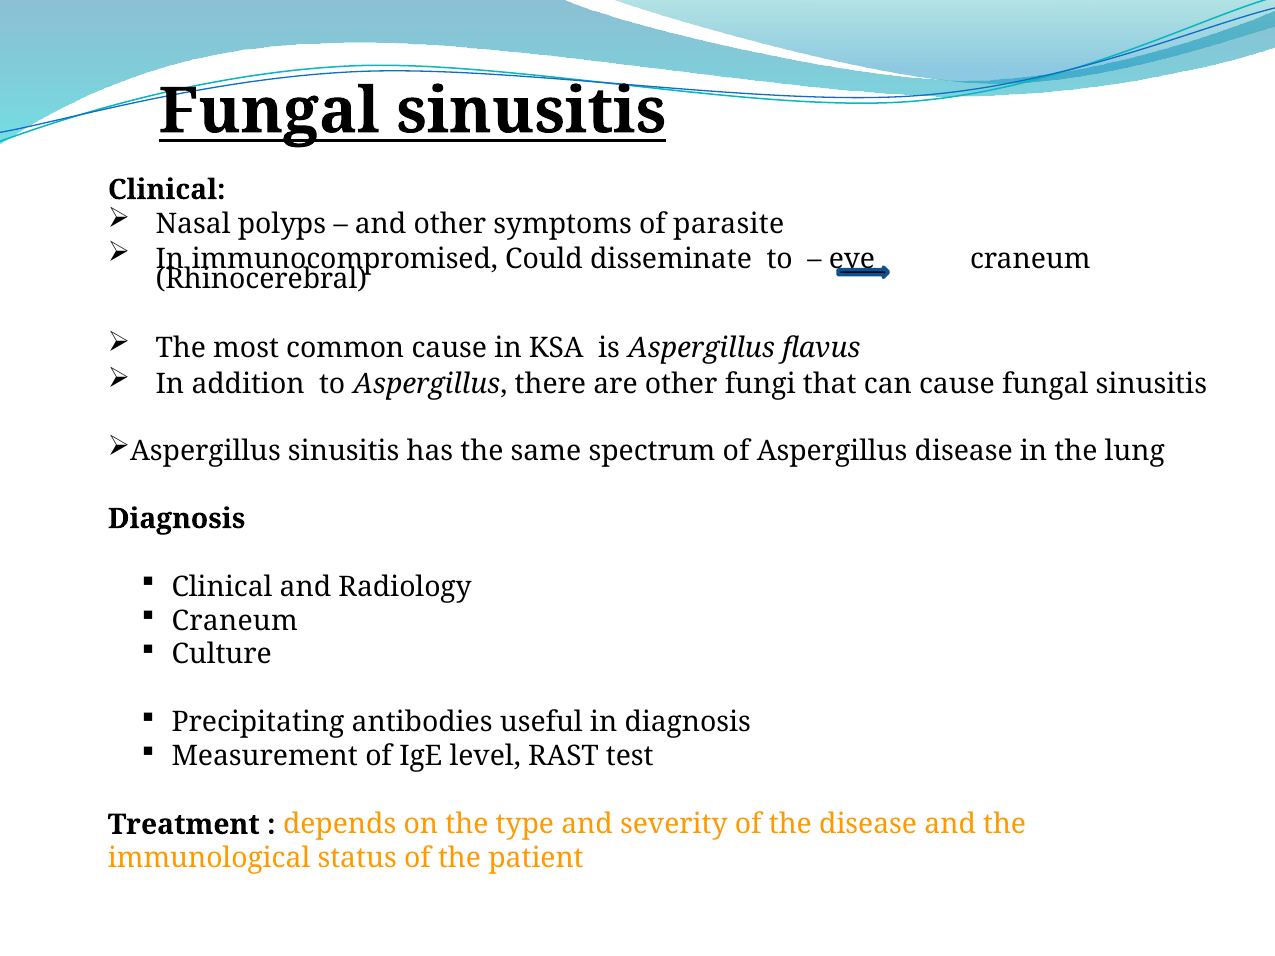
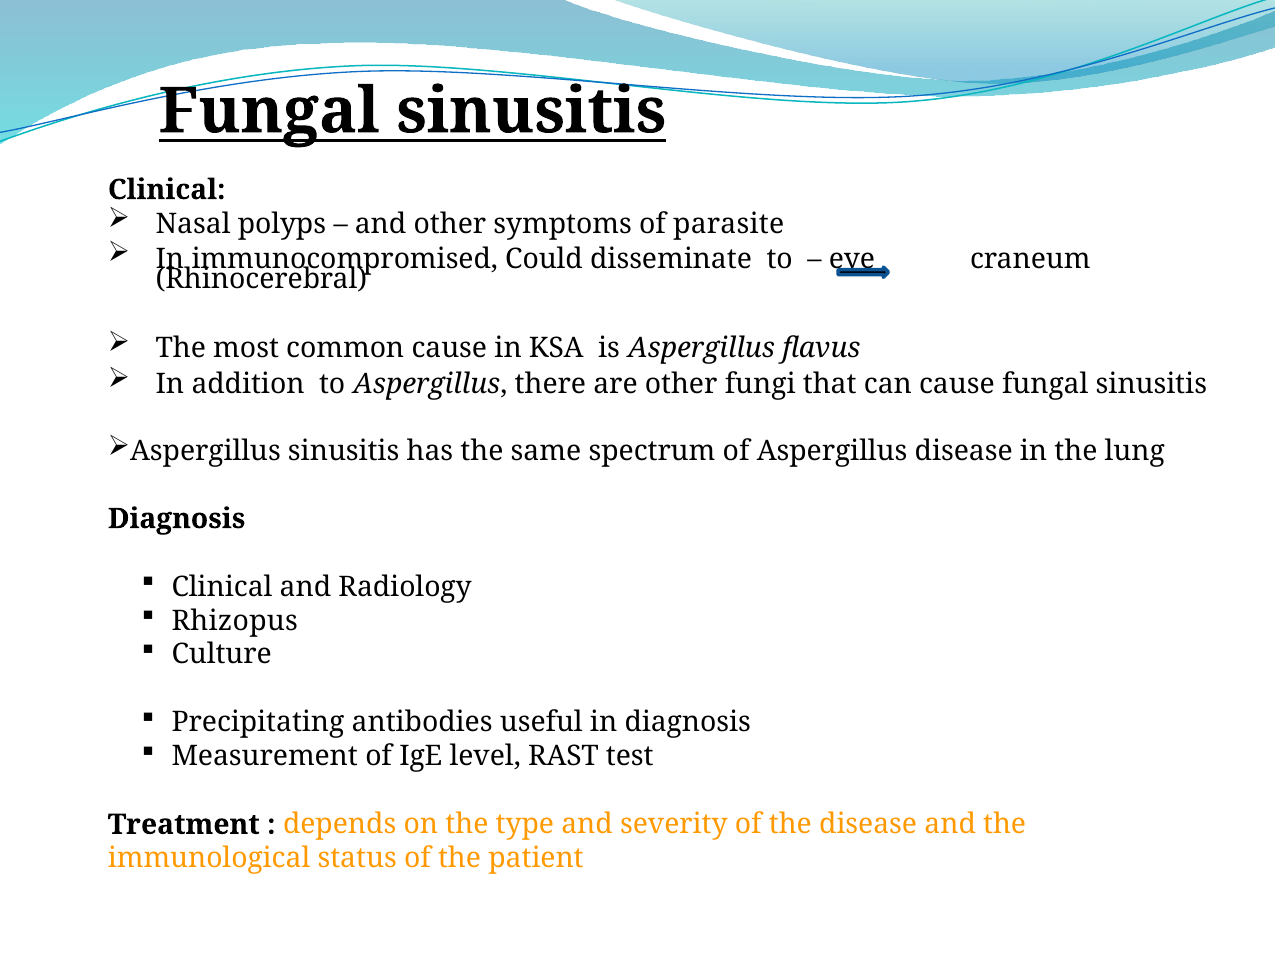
Craneum at (235, 621): Craneum -> Rhizopus
